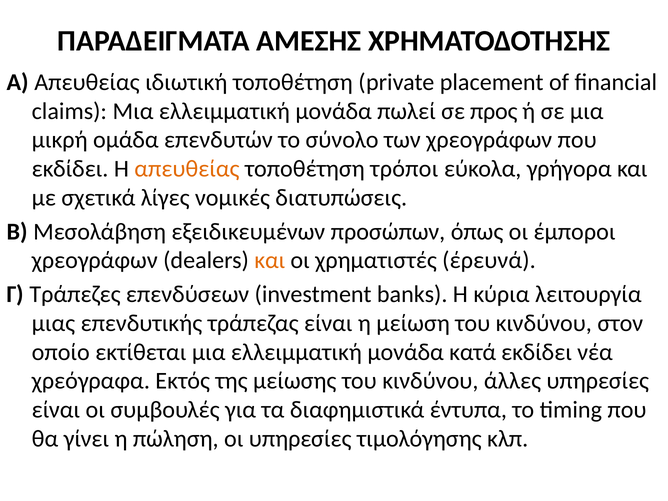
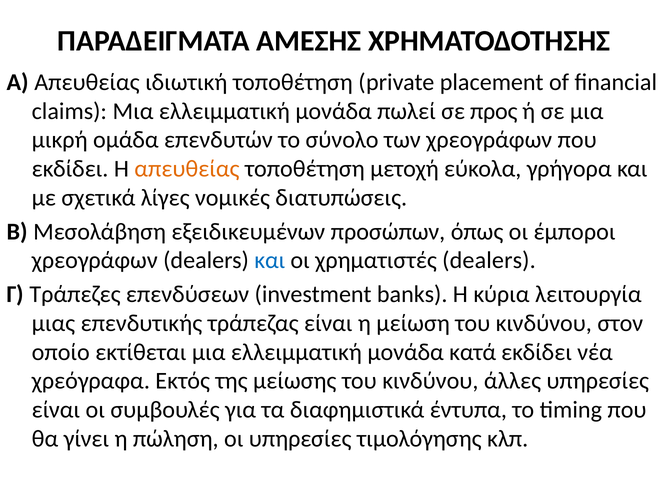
τρόποι: τρόποι -> μετοχή
και at (270, 261) colour: orange -> blue
χρηματιστές έρευνά: έρευνά -> dealers
